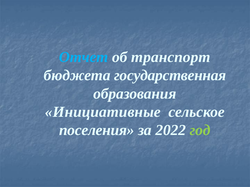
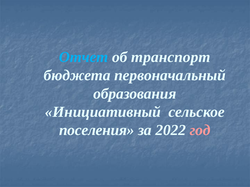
государственная: государственная -> первоначальный
Инициативные: Инициативные -> Инициативный
год colour: light green -> pink
